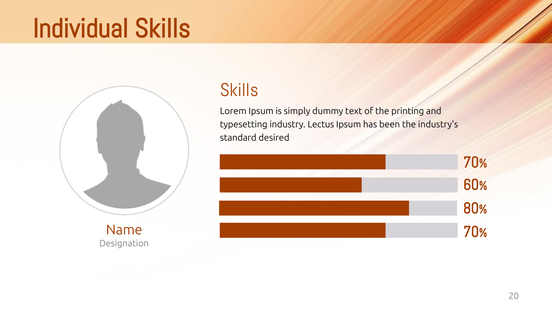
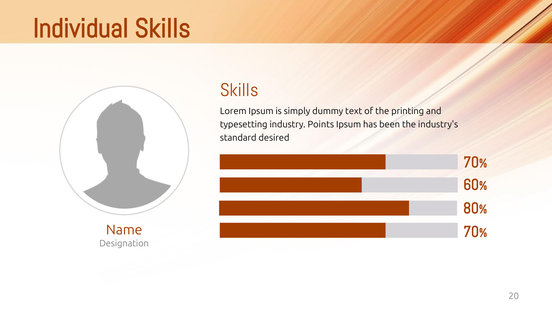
Lectus: Lectus -> Points
